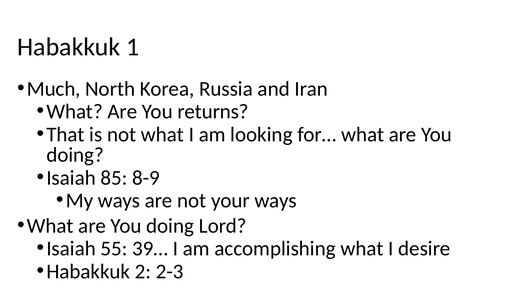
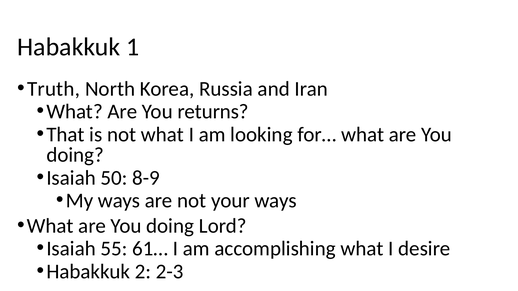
Much: Much -> Truth
85: 85 -> 50
39…: 39… -> 61…
